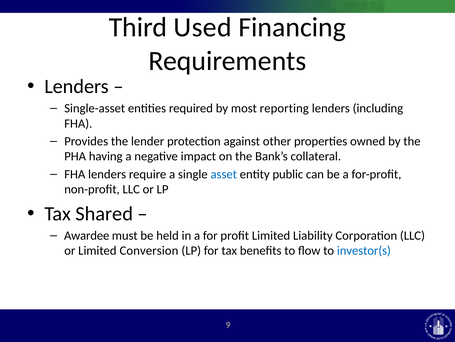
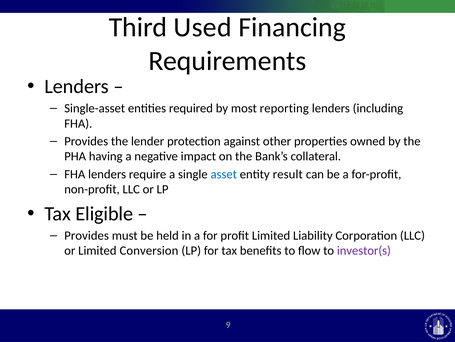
public: public -> result
Shared: Shared -> Eligible
Awardee at (87, 235): Awardee -> Provides
investor(s colour: blue -> purple
